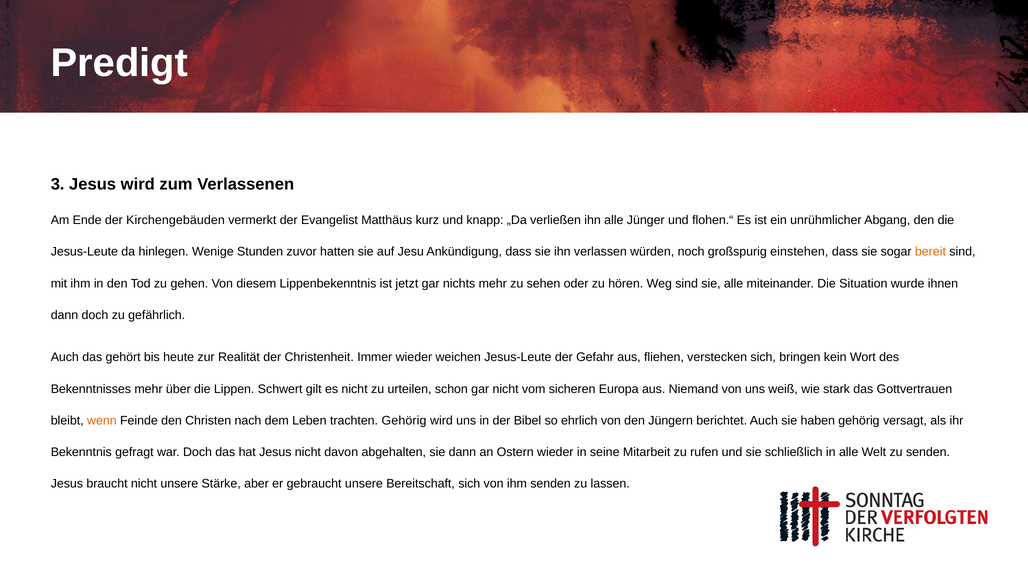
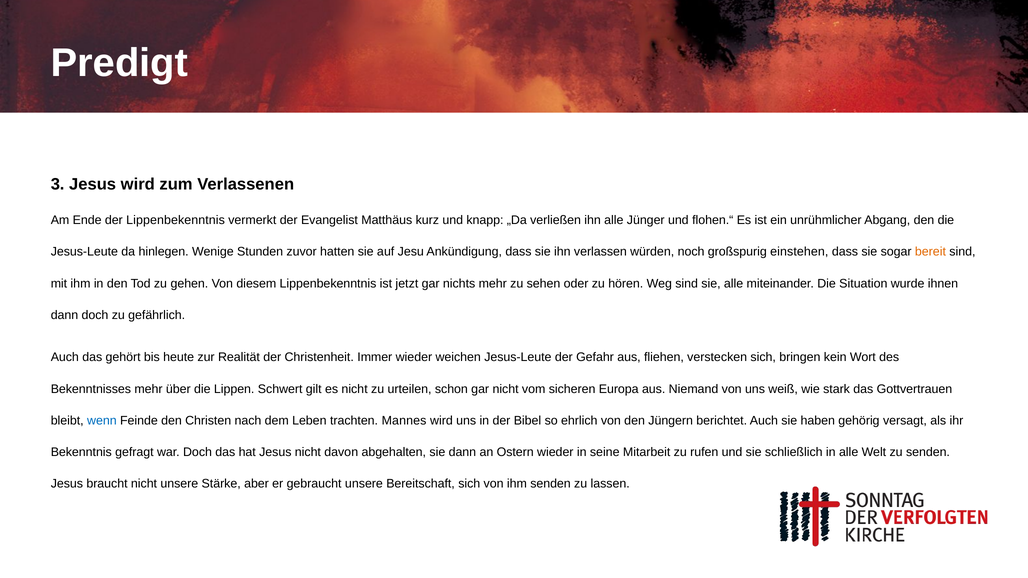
der Kirchengebäuden: Kirchengebäuden -> Lippenbekenntnis
wenn colour: orange -> blue
trachten Gehörig: Gehörig -> Mannes
